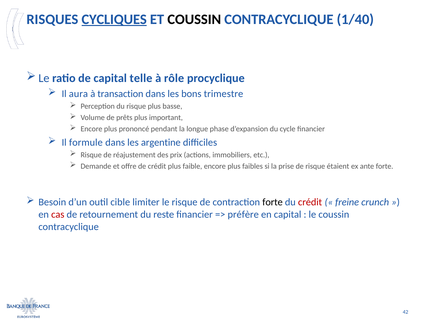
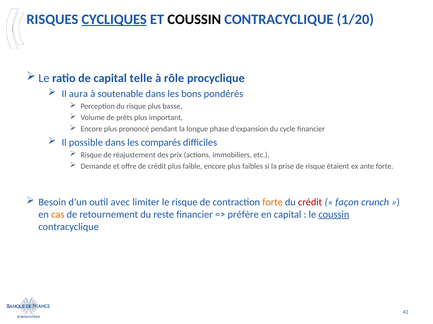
1/40: 1/40 -> 1/20
transaction: transaction -> soutenable
trimestre: trimestre -> pondérés
formule: formule -> possible
argentine: argentine -> comparés
cible: cible -> avec
forte at (273, 203) colour: black -> orange
freine: freine -> façon
cas colour: red -> orange
coussin at (334, 215) underline: none -> present
